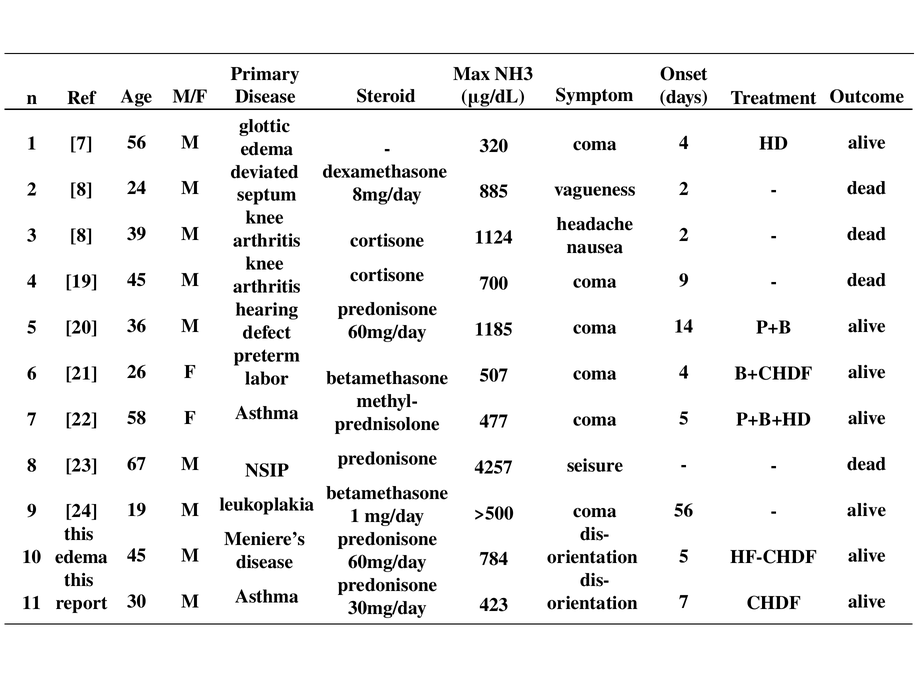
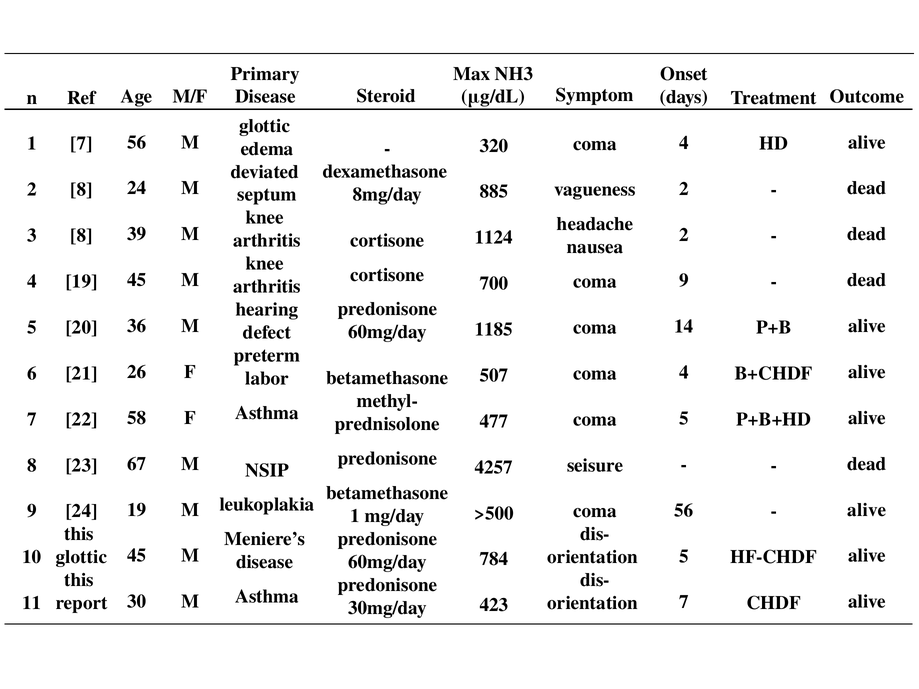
edema at (82, 557): edema -> glottic
